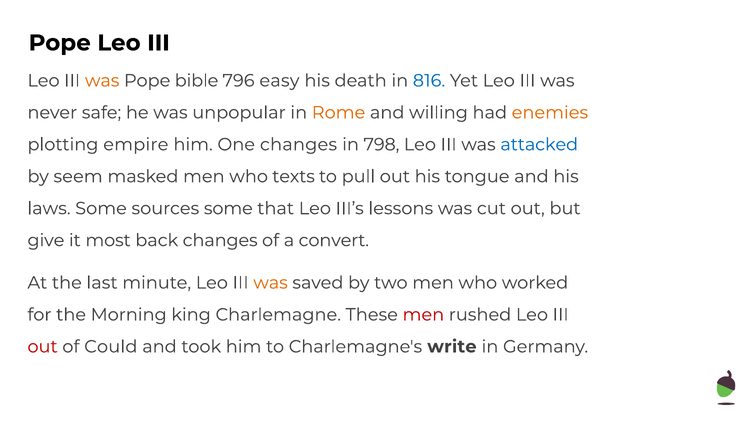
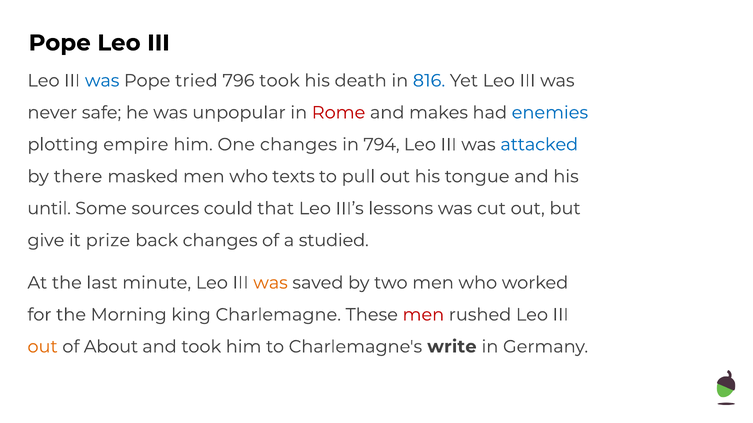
was at (102, 81) colour: orange -> blue
bible: bible -> tried
796 easy: easy -> took
Rome colour: orange -> red
willing: willing -> makes
enemies colour: orange -> blue
798: 798 -> 794
seem: seem -> there
laws: laws -> until
sources some: some -> could
most: most -> prize
convert: convert -> studied
out at (43, 347) colour: red -> orange
Could: Could -> About
